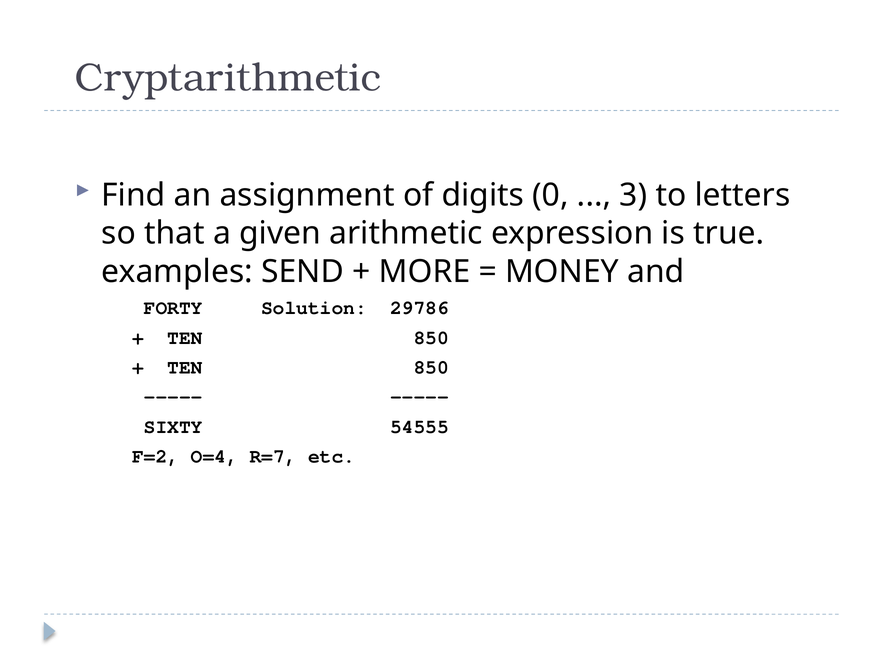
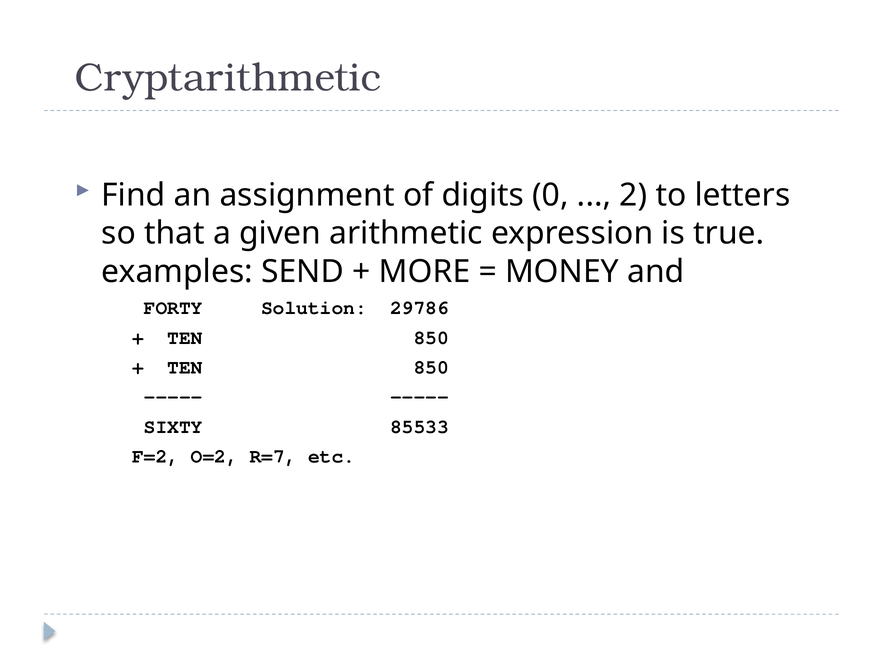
3: 3 -> 2
54555: 54555 -> 85533
O=4: O=4 -> O=2
